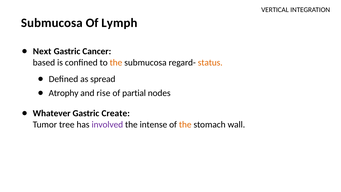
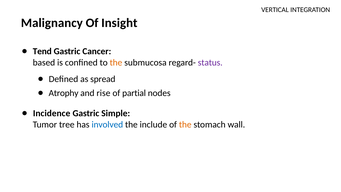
Submucosa at (52, 23): Submucosa -> Malignancy
Lymph: Lymph -> Insight
Next: Next -> Tend
status colour: orange -> purple
Whatever: Whatever -> Incidence
Create: Create -> Simple
involved colour: purple -> blue
intense: intense -> include
